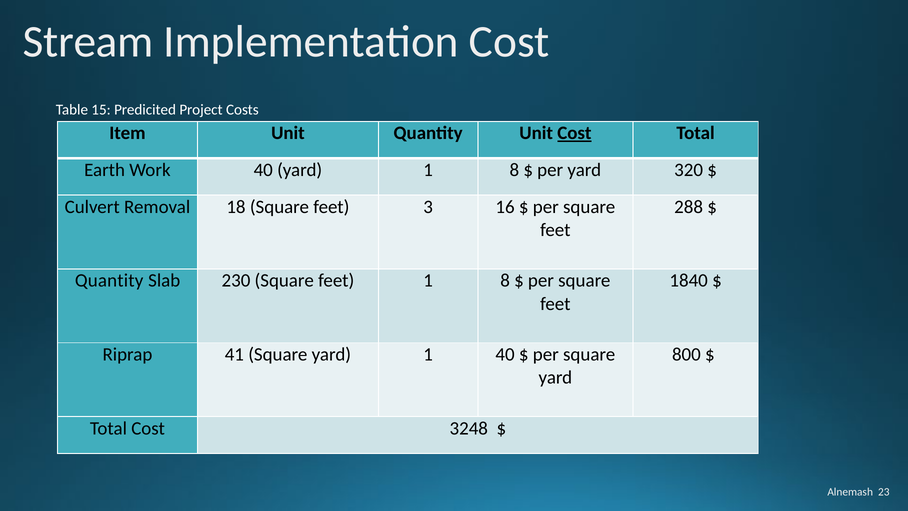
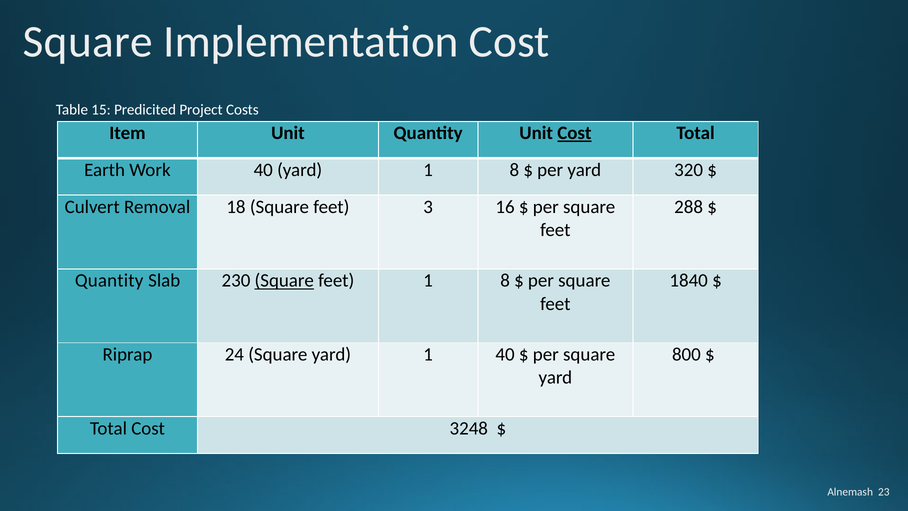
Stream at (88, 42): Stream -> Square
Square at (284, 281) underline: none -> present
41: 41 -> 24
